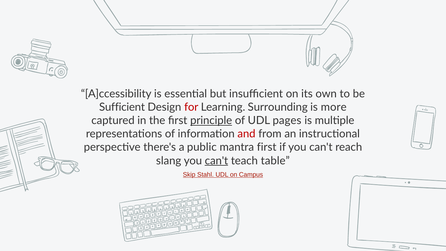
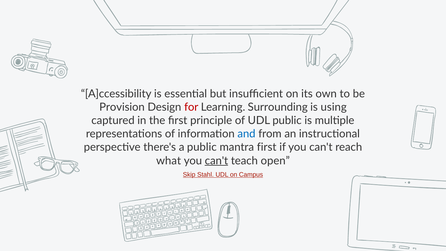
Sufficient: Sufficient -> Provision
more: more -> using
principle underline: present -> none
UDL pages: pages -> public
and colour: red -> blue
slang: slang -> what
table: table -> open
